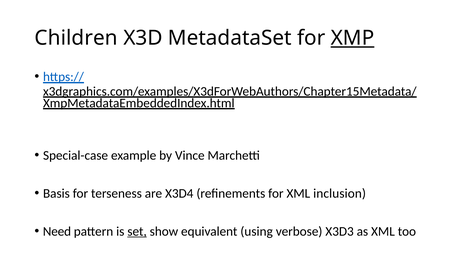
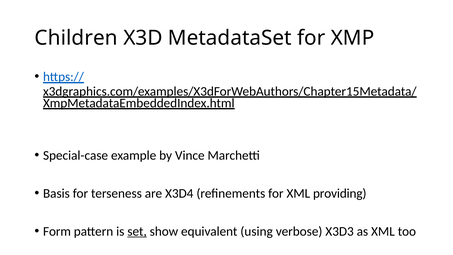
XMP underline: present -> none
inclusion: inclusion -> providing
Need: Need -> Form
